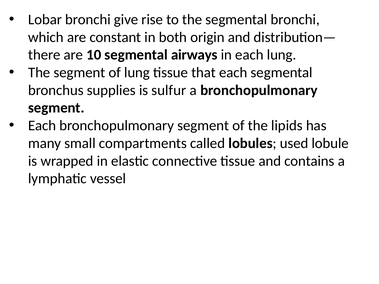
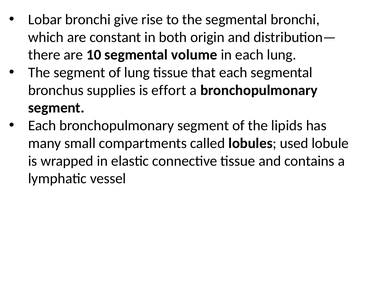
airways: airways -> volume
sulfur: sulfur -> effort
